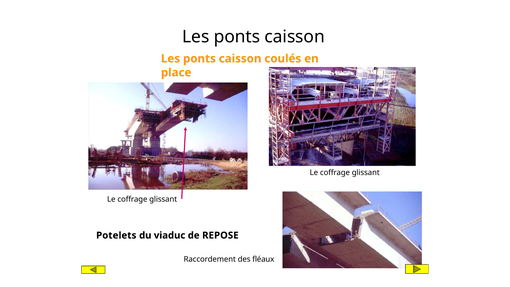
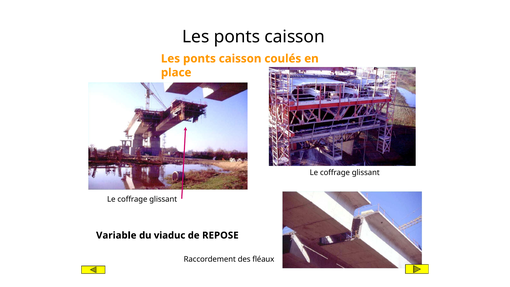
Potelets: Potelets -> Variable
